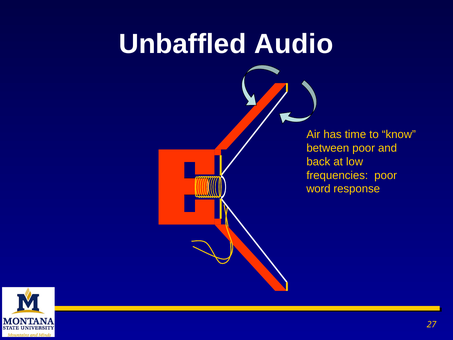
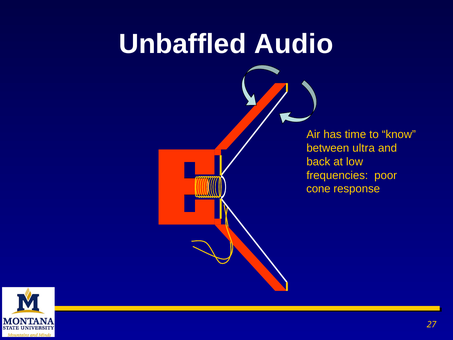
between poor: poor -> ultra
word: word -> cone
